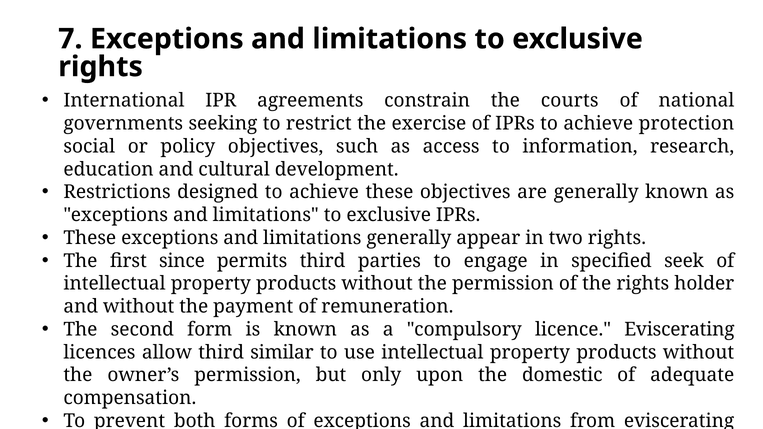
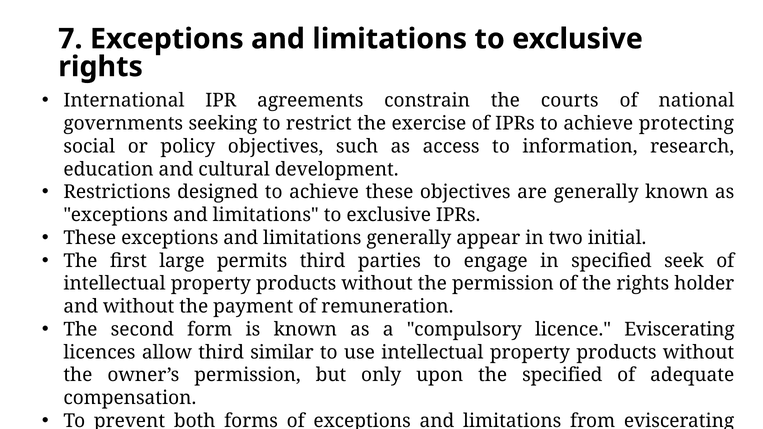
protection: protection -> protecting
two rights: rights -> initial
since: since -> large
the domestic: domestic -> specified
